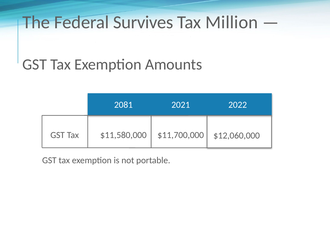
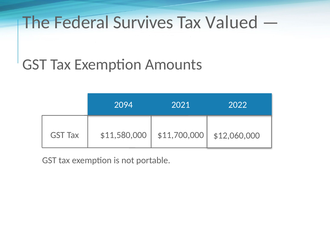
Million: Million -> Valued
2081: 2081 -> 2094
